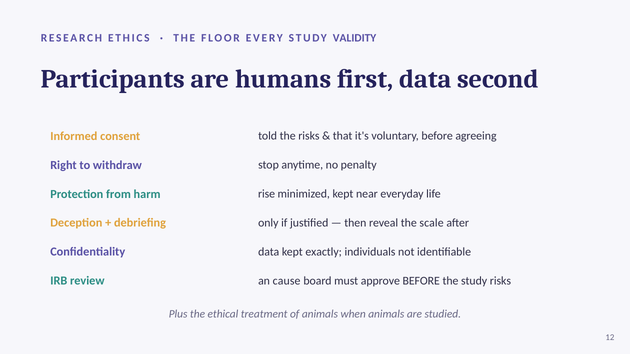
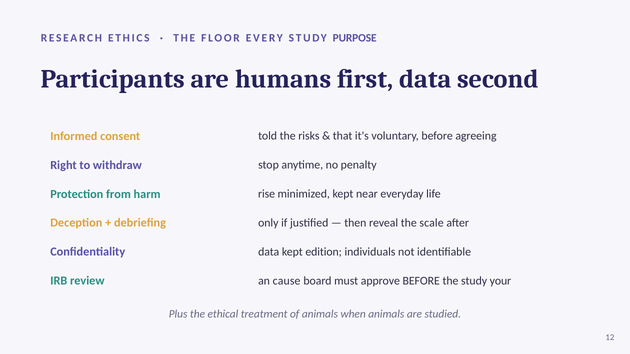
VALIDITY: VALIDITY -> PURPOSE
exactly: exactly -> edition
study risks: risks -> your
